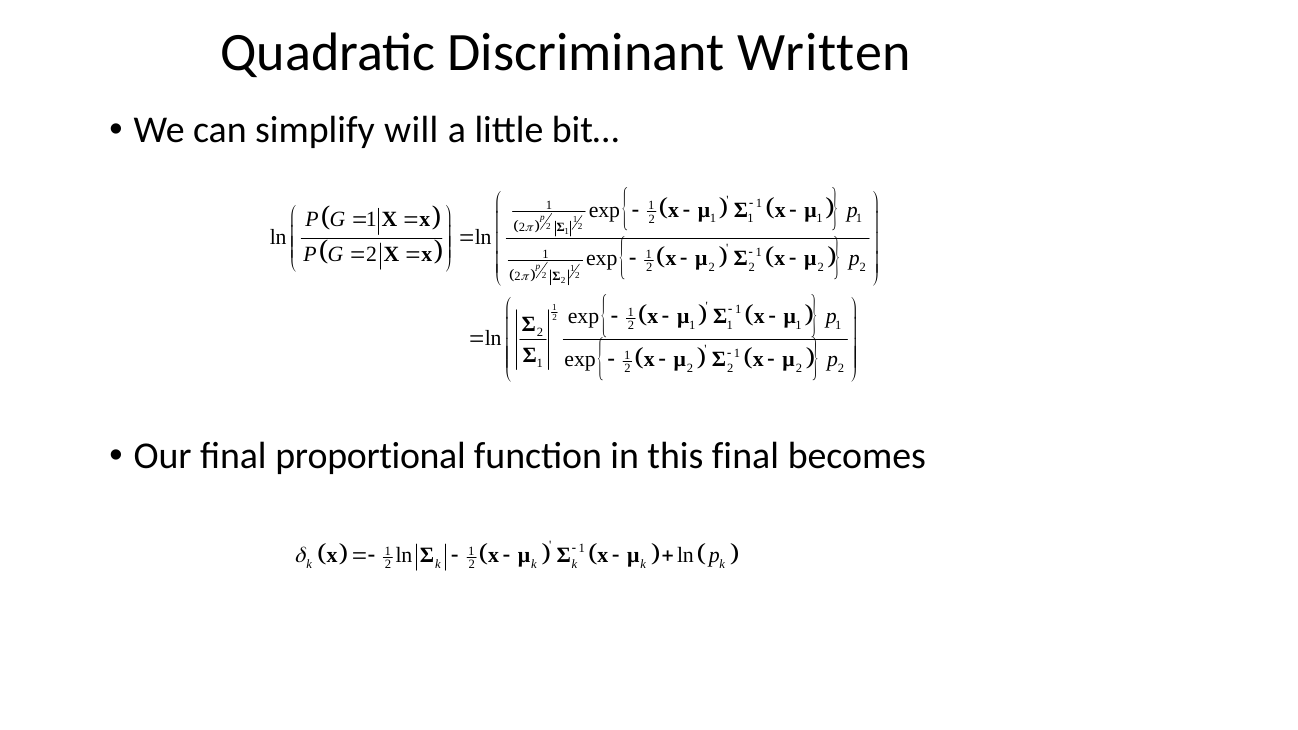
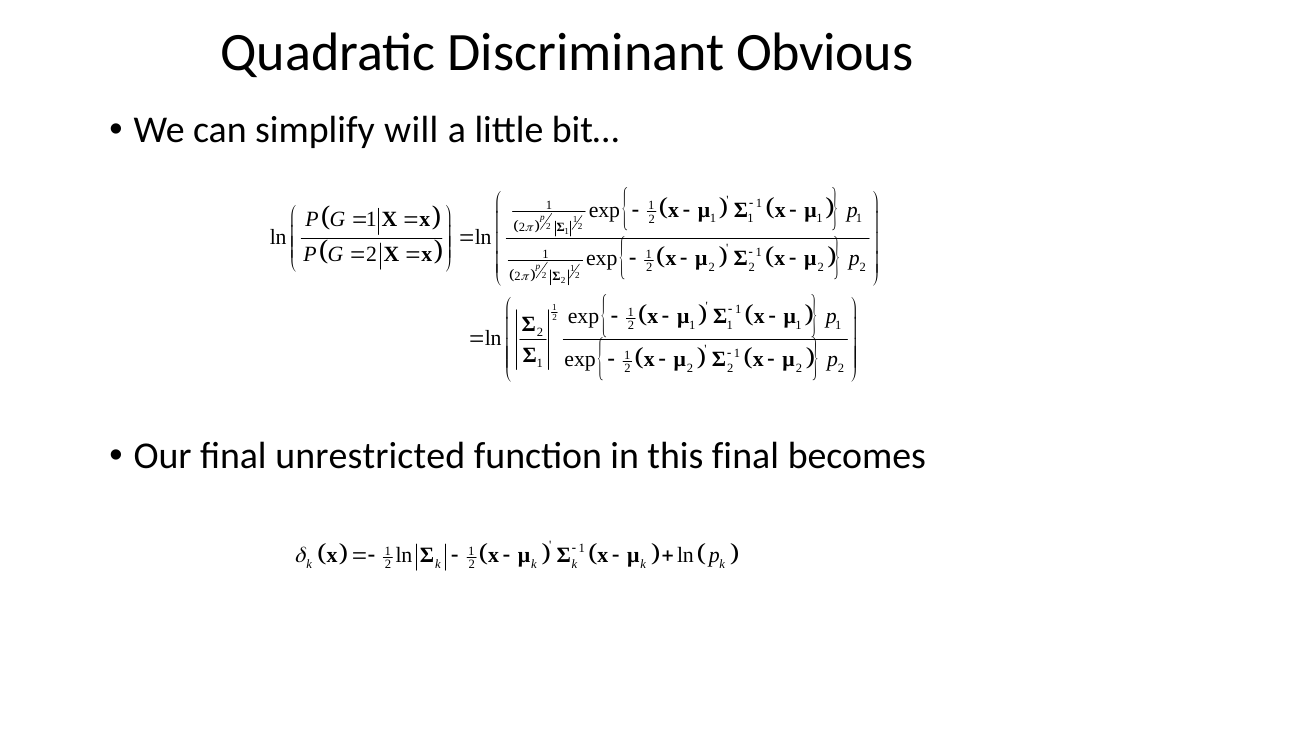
Written: Written -> Obvious
proportional: proportional -> unrestricted
